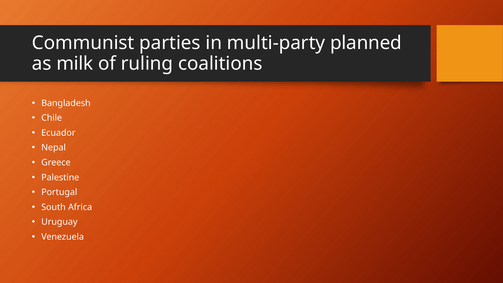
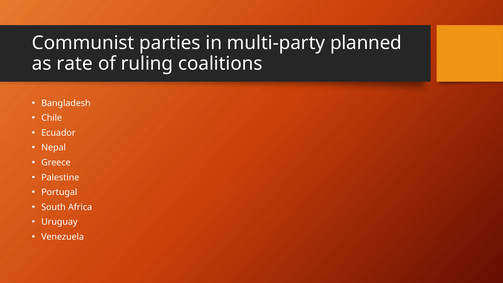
milk: milk -> rate
